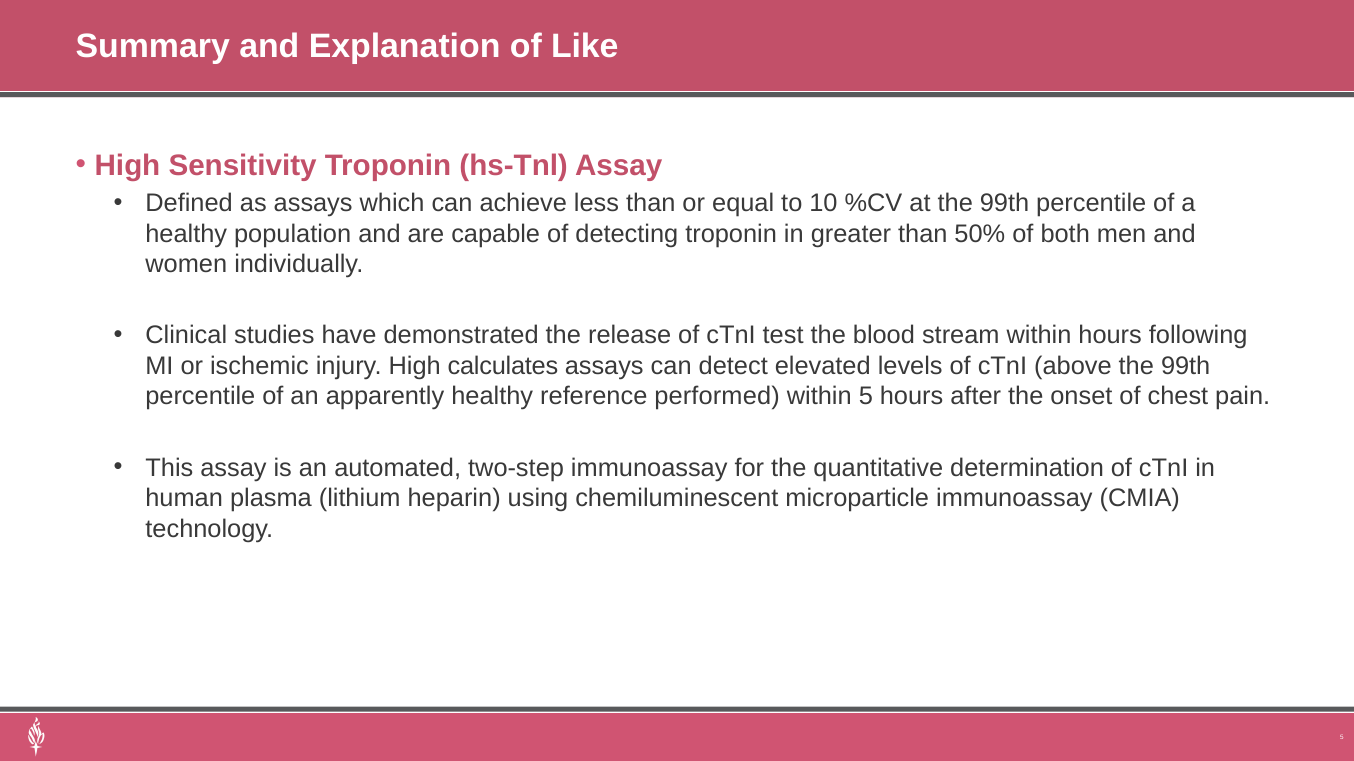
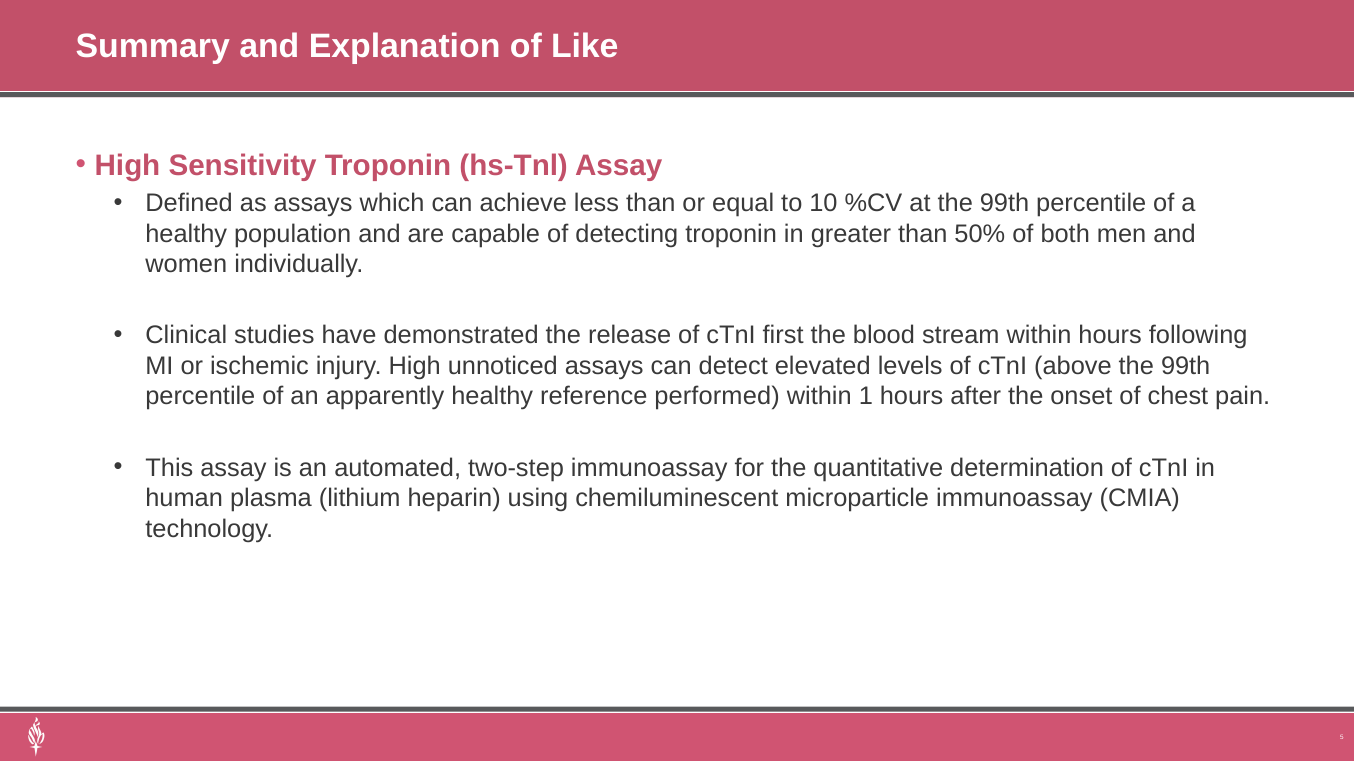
test: test -> first
calculates: calculates -> unnoticed
within 5: 5 -> 1
